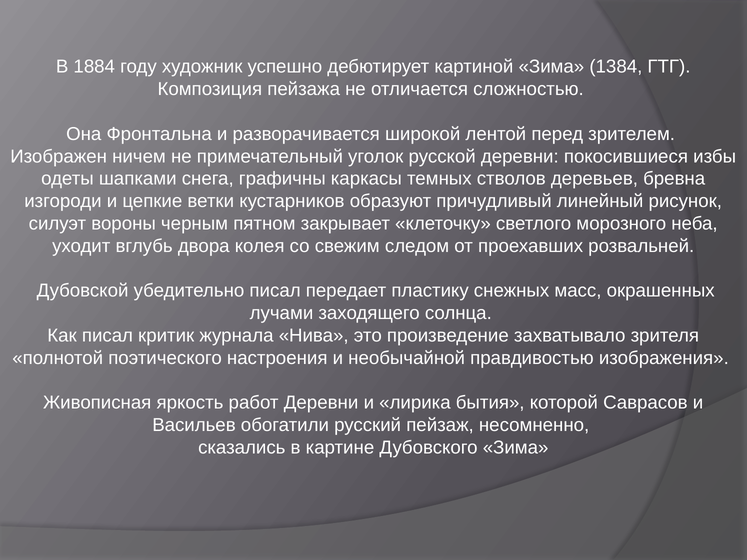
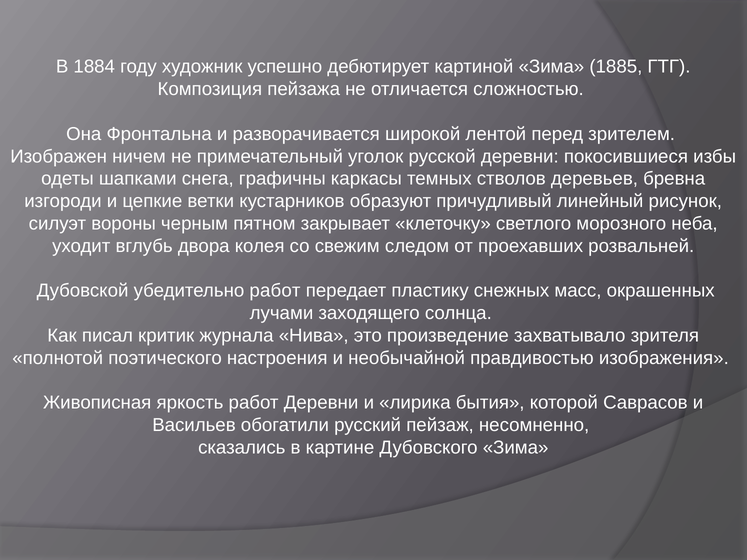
1384: 1384 -> 1885
убедительно писал: писал -> работ
